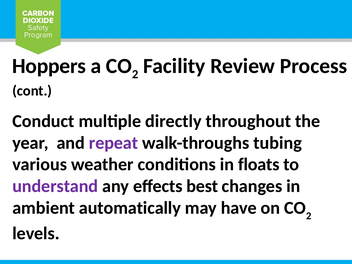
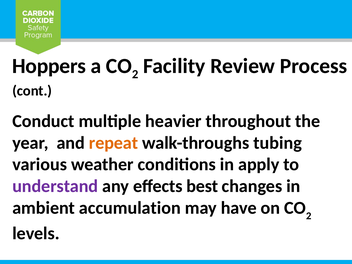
directly: directly -> heavier
repeat colour: purple -> orange
floats: floats -> apply
automatically: automatically -> accumulation
